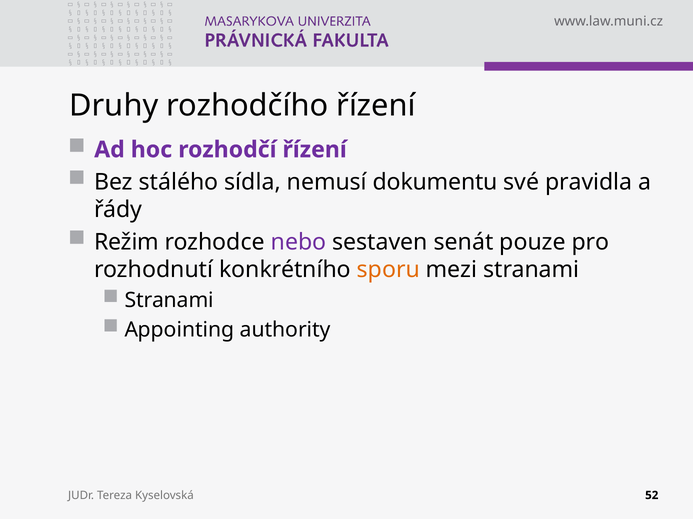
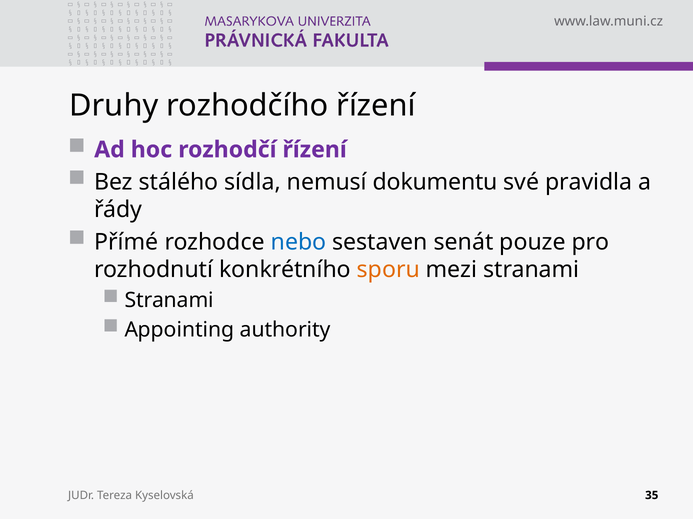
Režim: Režim -> Přímé
nebo colour: purple -> blue
52: 52 -> 35
